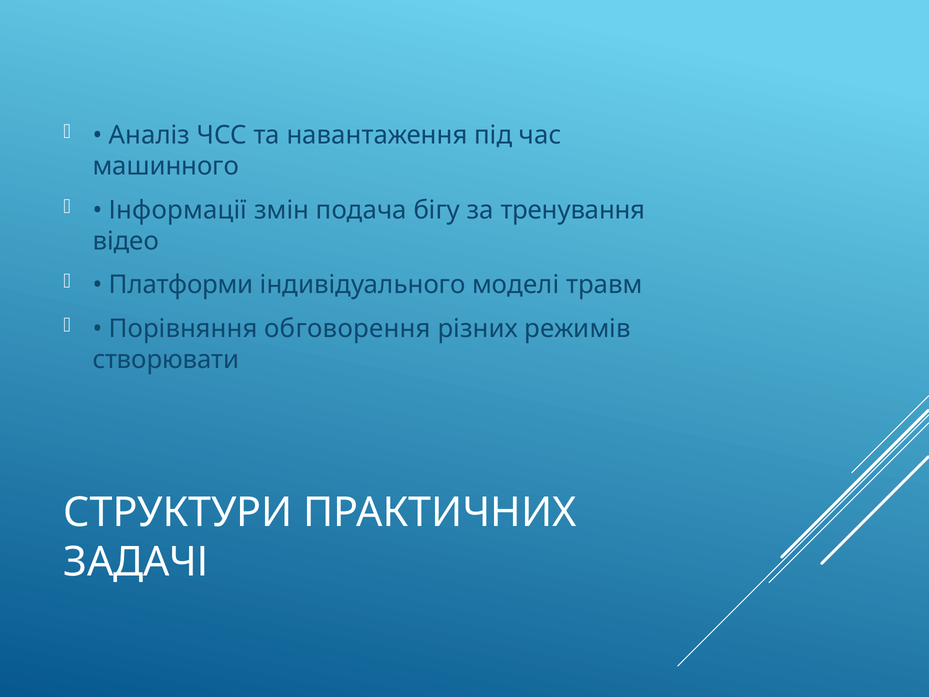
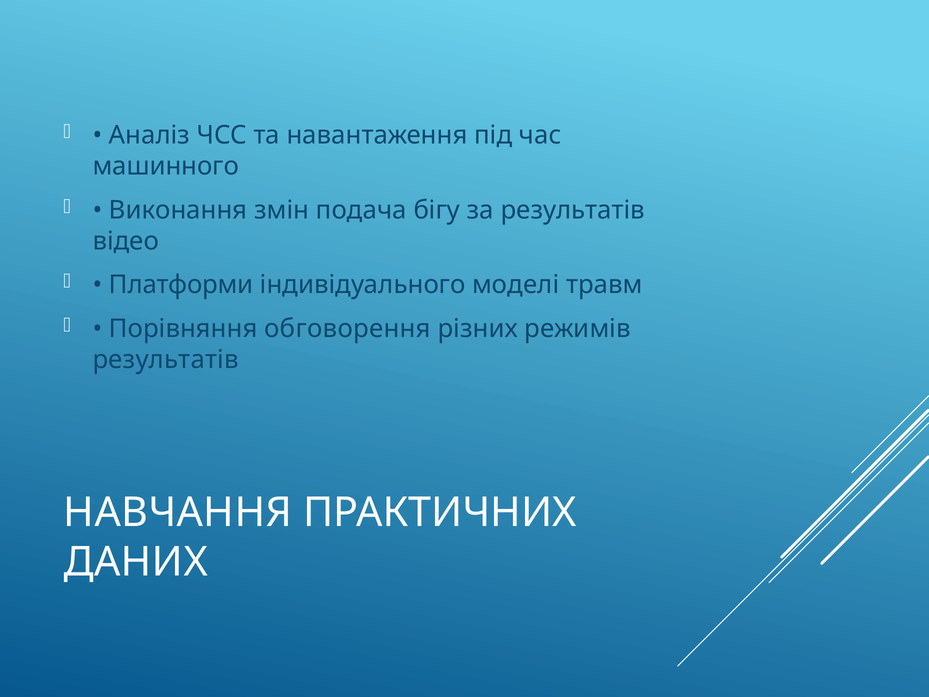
Інформації: Інформації -> Виконання
за тренування: тренування -> результатів
створювати at (166, 360): створювати -> результатів
СТРУКТУРИ: СТРУКТУРИ -> НАВЧАННЯ
ЗАДАЧІ: ЗАДАЧІ -> ДАНИХ
